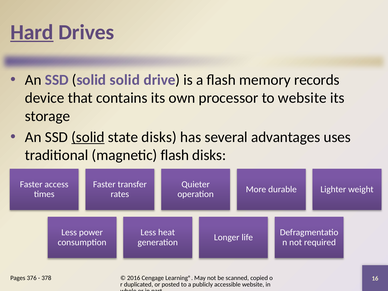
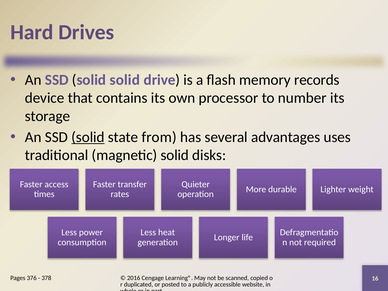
Hard underline: present -> none
to website: website -> number
state disks: disks -> from
magnetic flash: flash -> solid
